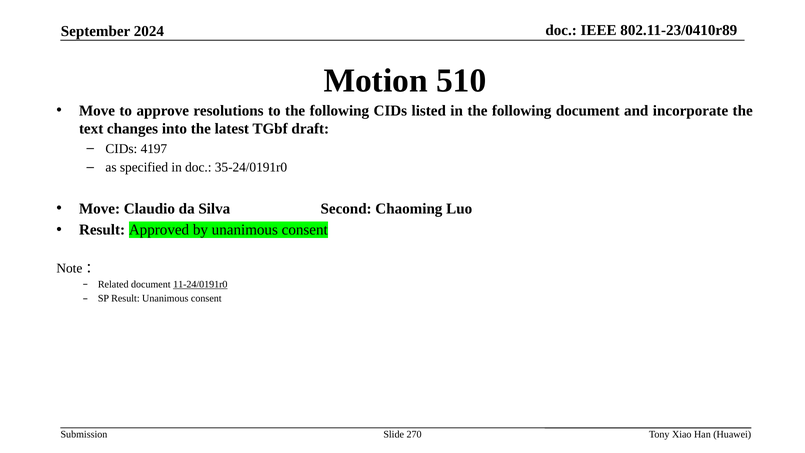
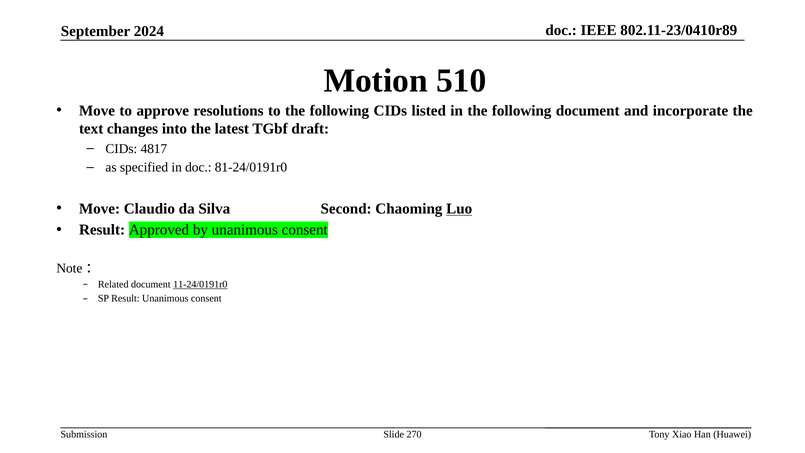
4197: 4197 -> 4817
35-24/0191r0: 35-24/0191r0 -> 81-24/0191r0
Luo underline: none -> present
